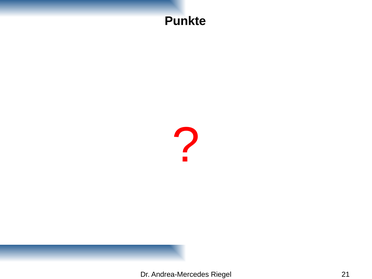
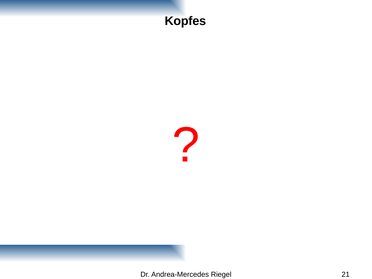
Punkte: Punkte -> Kopfes
